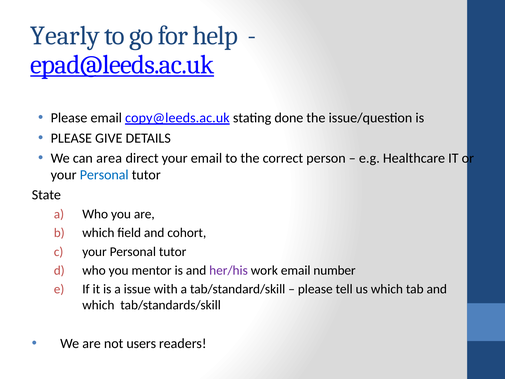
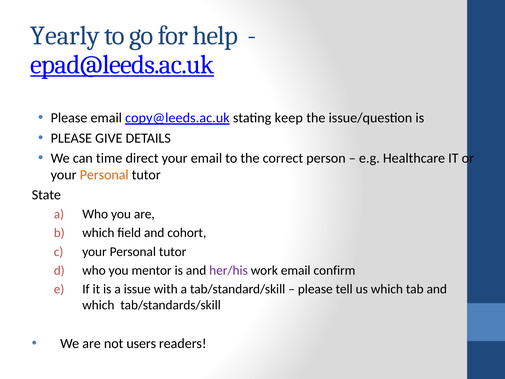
done: done -> keep
area: area -> time
Personal at (104, 175) colour: blue -> orange
number: number -> confirm
